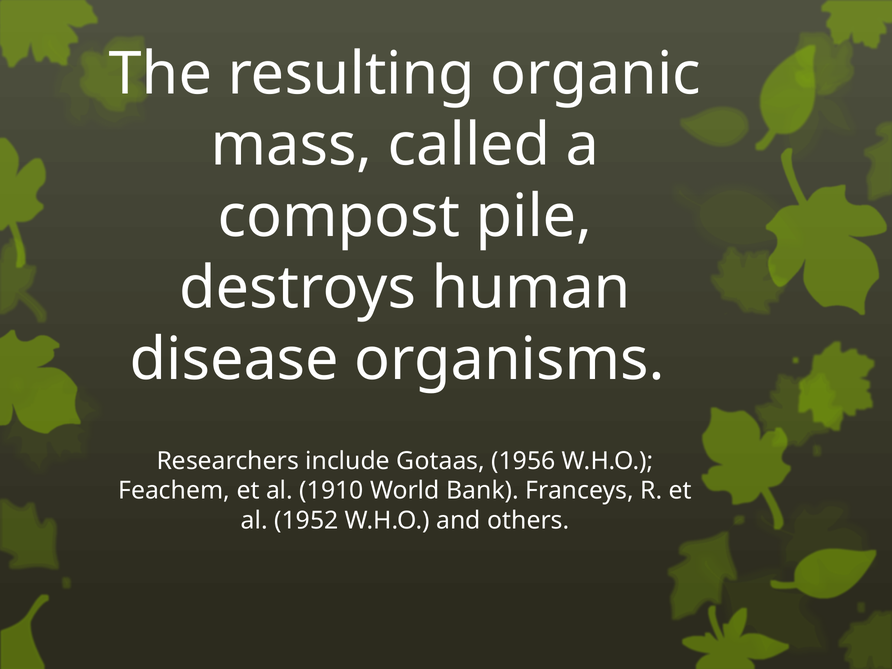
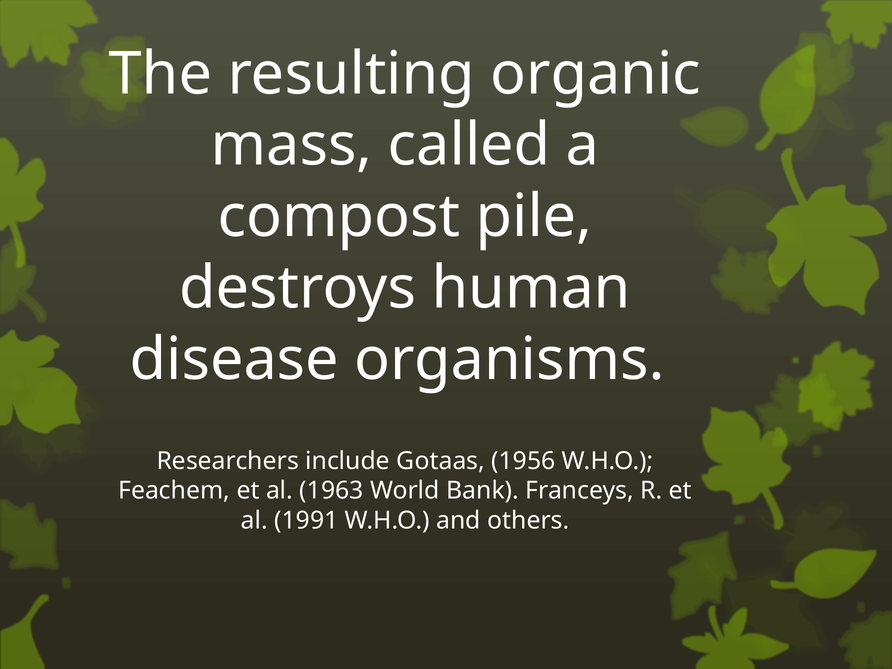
1910: 1910 -> 1963
1952: 1952 -> 1991
